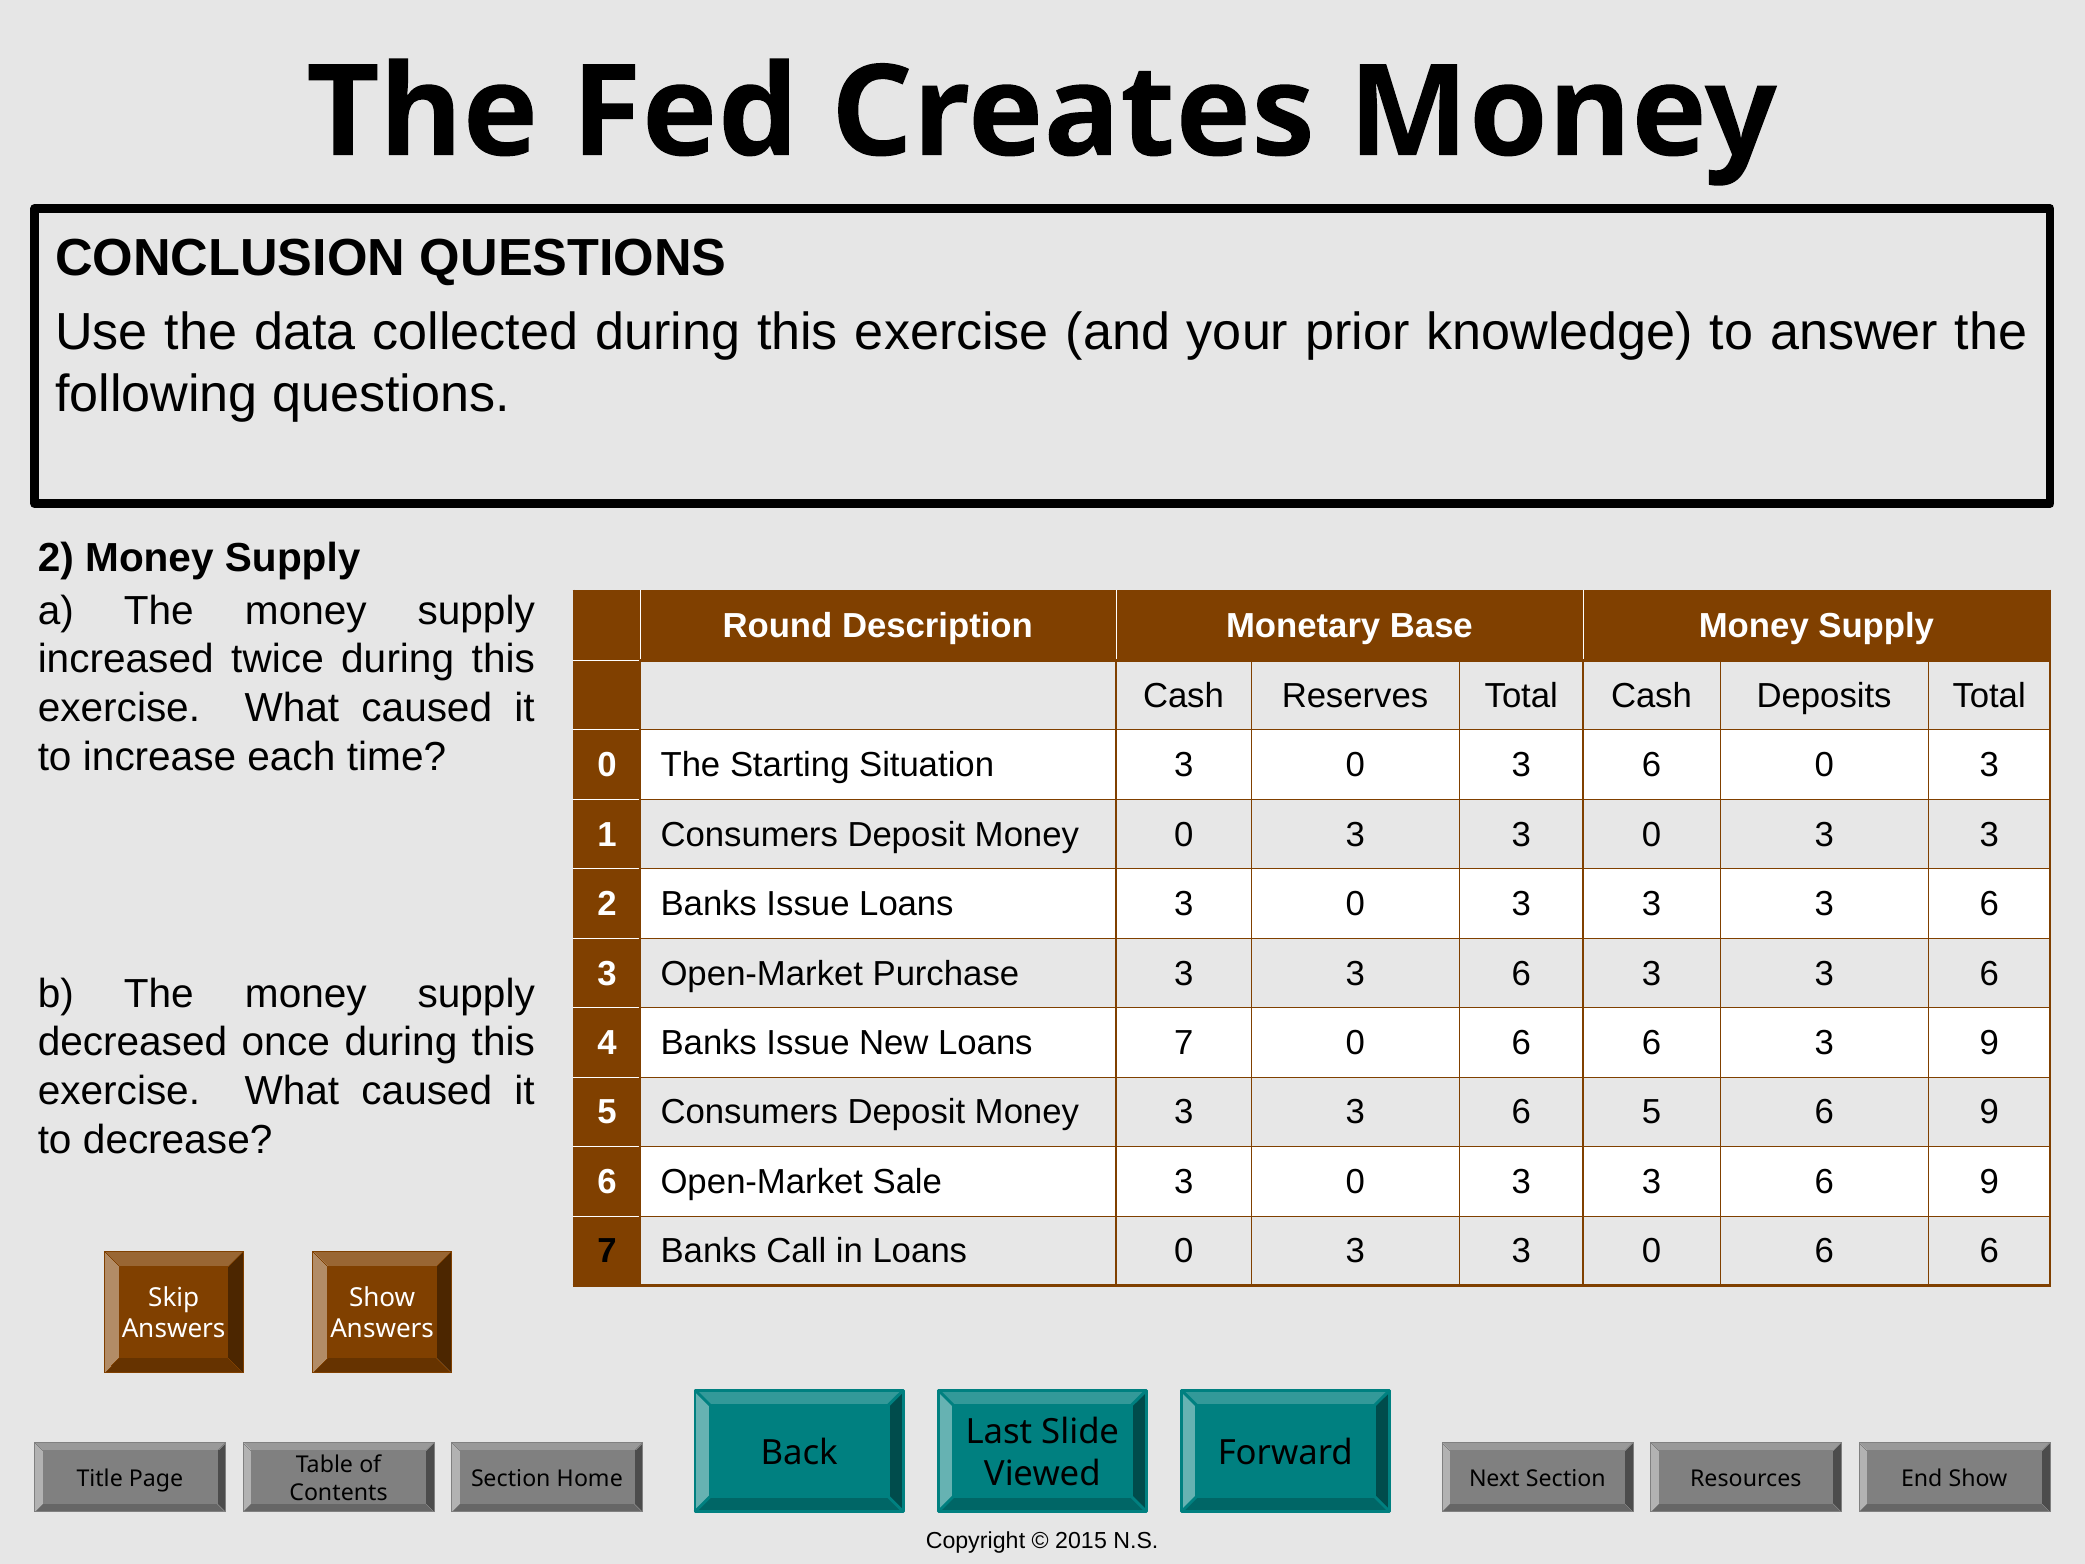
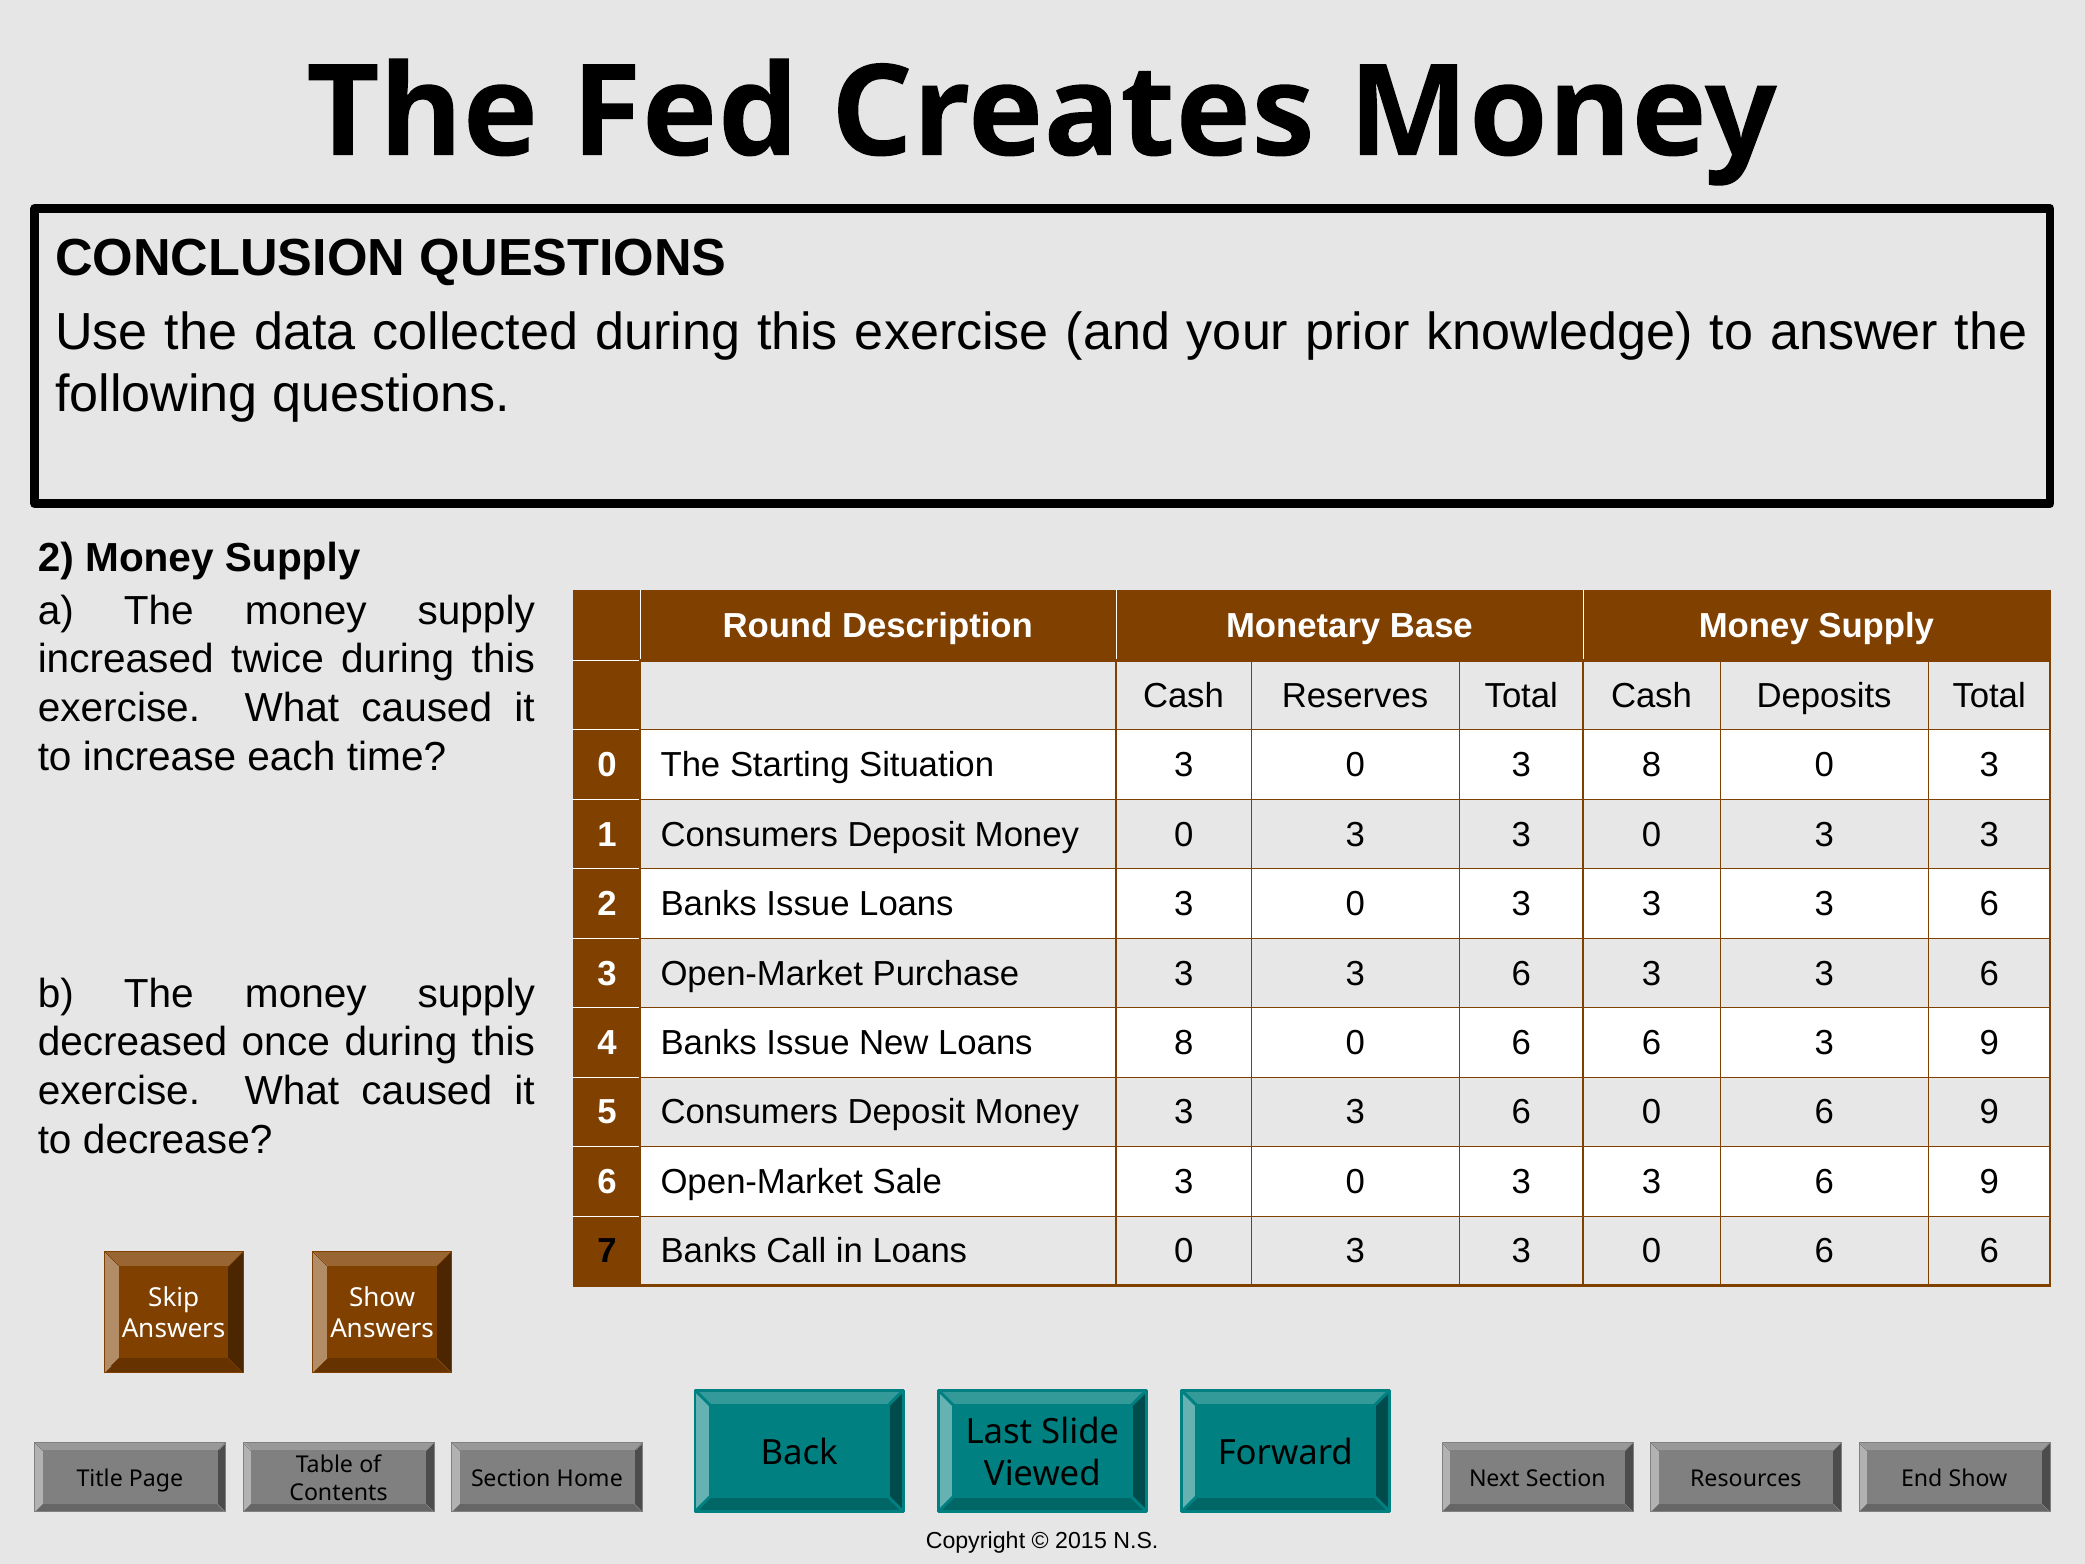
0 3 6: 6 -> 8
Loans 7: 7 -> 8
6 5: 5 -> 0
